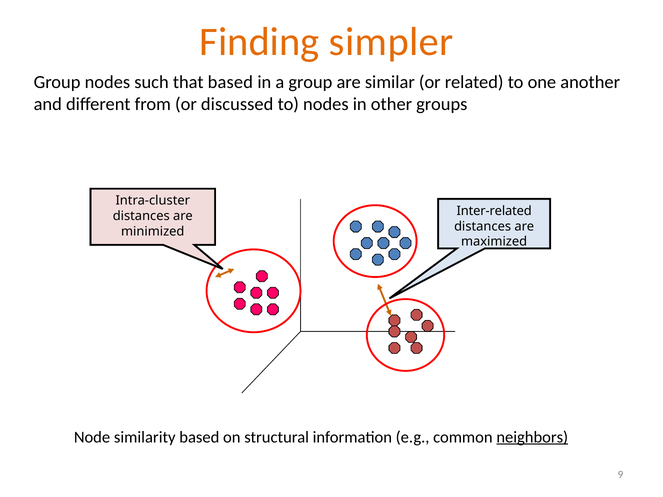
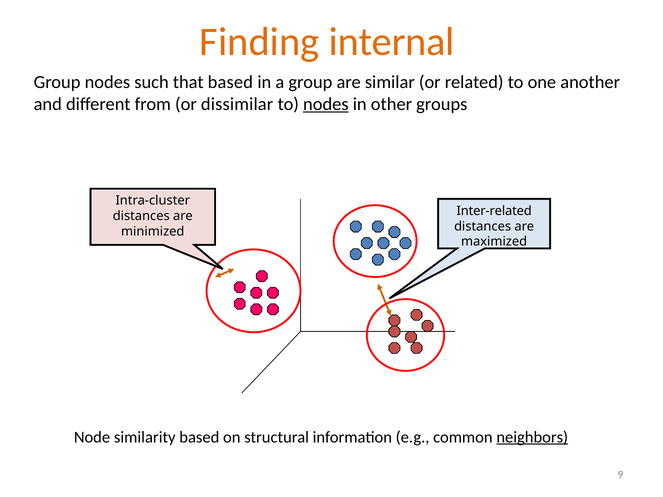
simpler: simpler -> internal
discussed: discussed -> dissimilar
nodes at (326, 104) underline: none -> present
